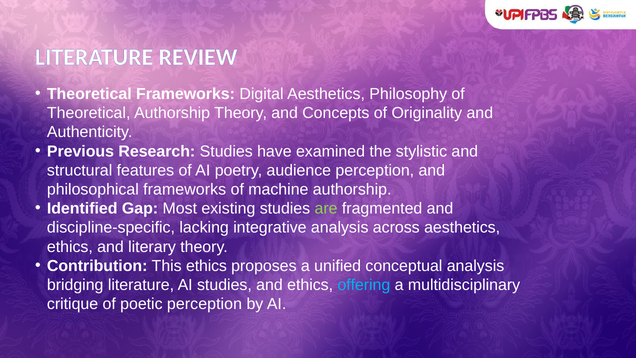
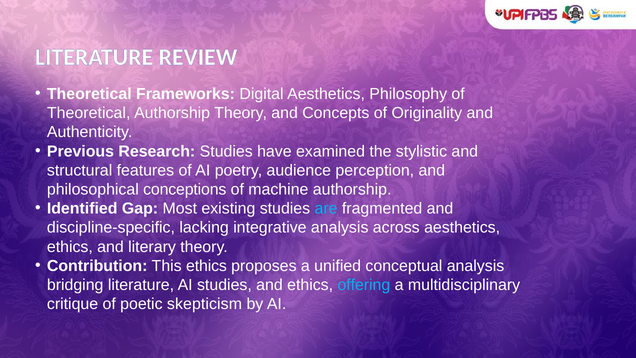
philosophical frameworks: frameworks -> conceptions
are colour: light green -> light blue
poetic perception: perception -> skepticism
